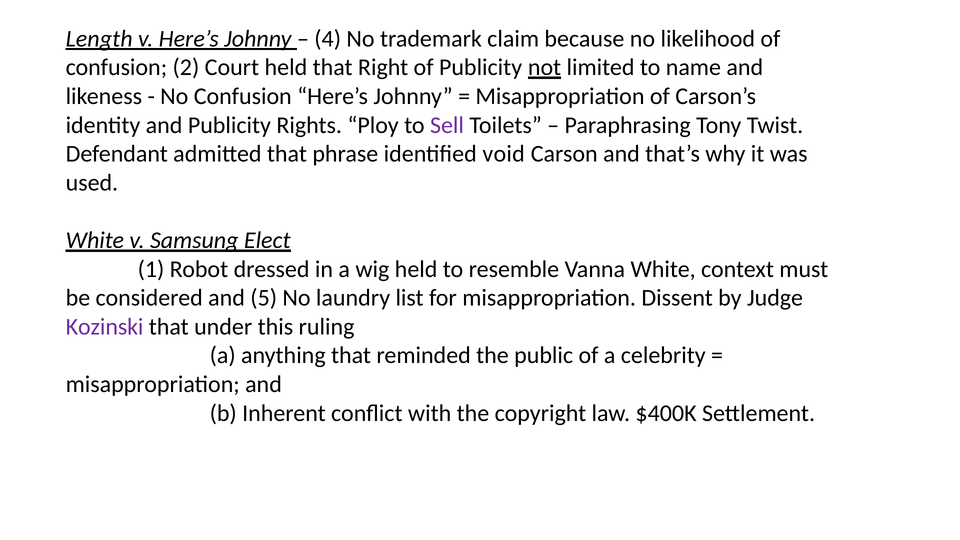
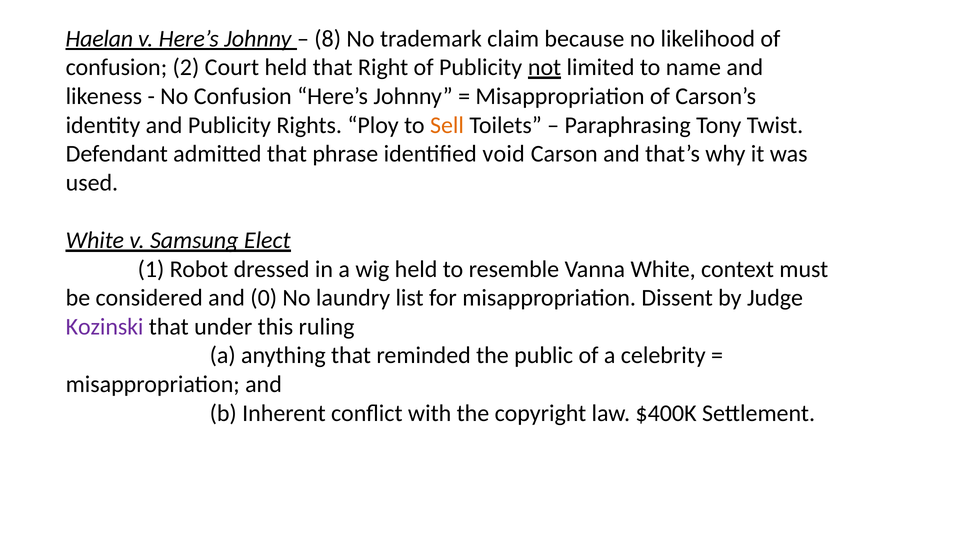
Length: Length -> Haelan
4: 4 -> 8
Sell colour: purple -> orange
5: 5 -> 0
